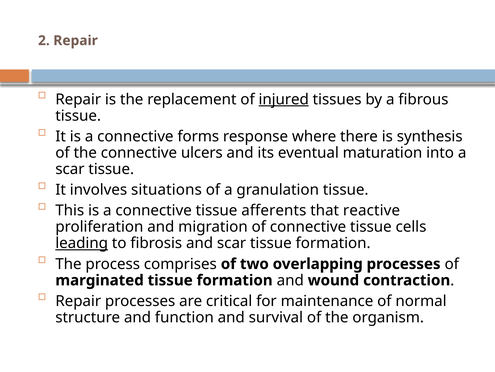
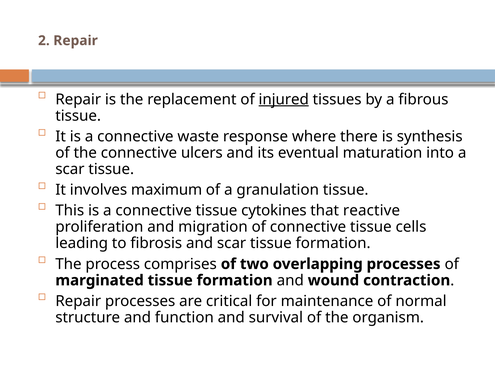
forms: forms -> waste
situations: situations -> maximum
afferents: afferents -> cytokines
leading underline: present -> none
